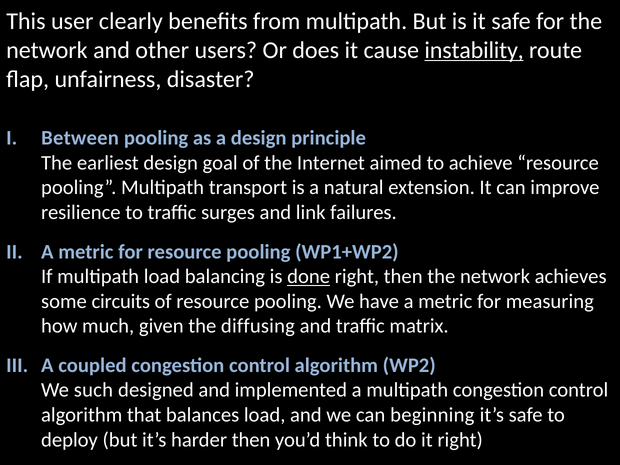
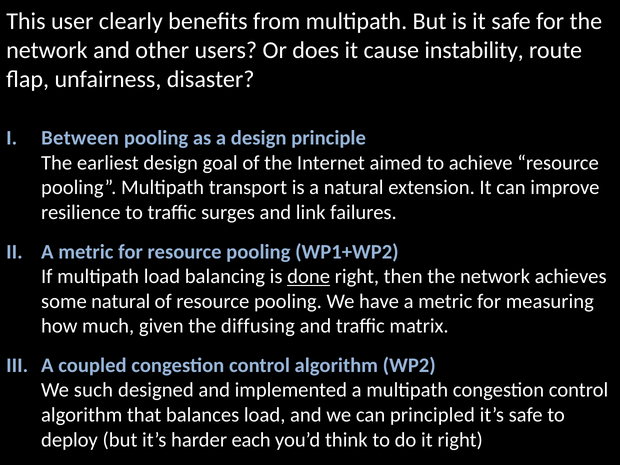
instability underline: present -> none
some circuits: circuits -> natural
beginning: beginning -> principled
harder then: then -> each
